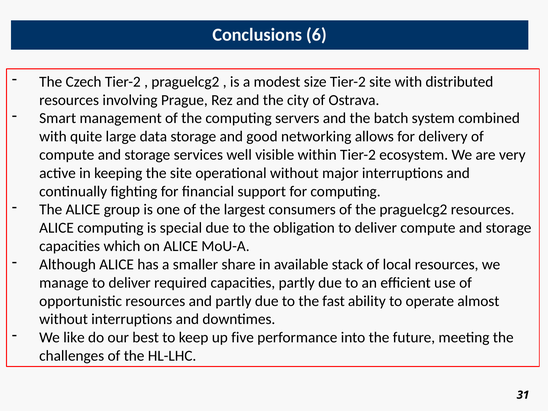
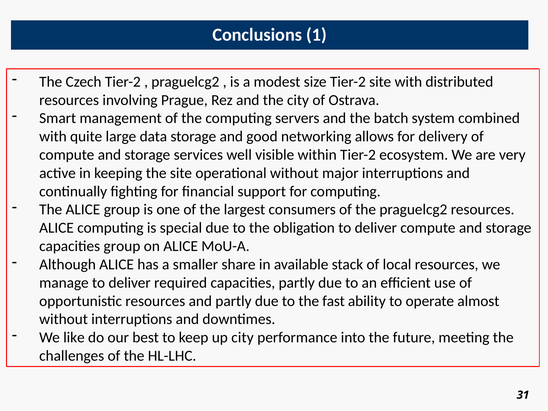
6: 6 -> 1
capacities which: which -> group
up five: five -> city
